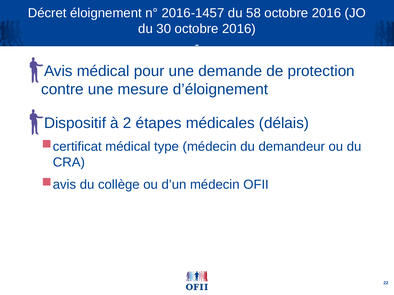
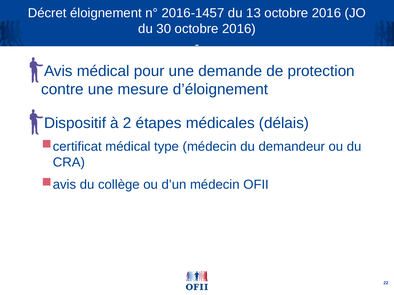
58: 58 -> 13
